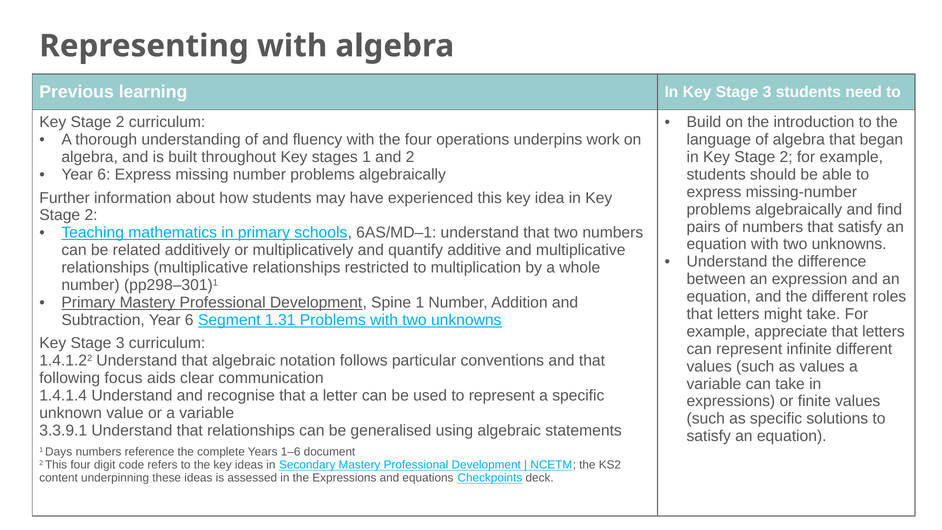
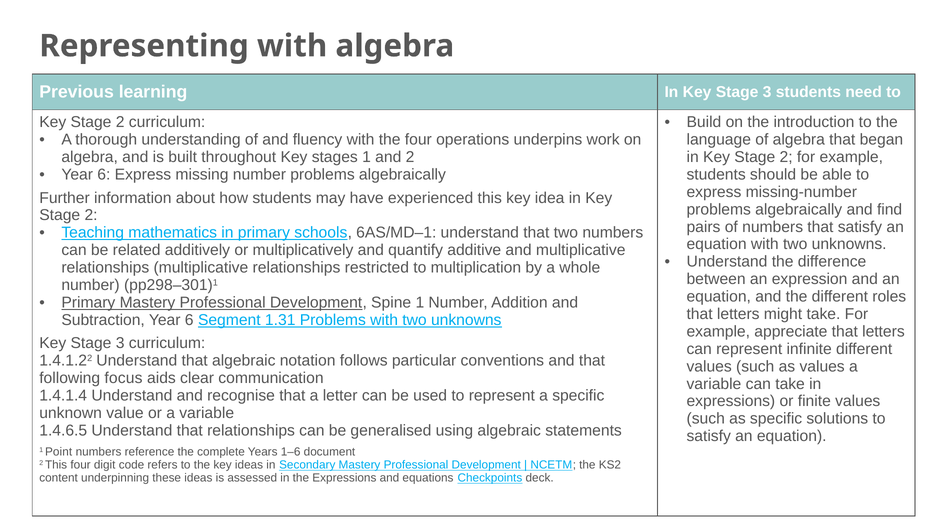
3.3.9.1: 3.3.9.1 -> 1.4.6.5
Days: Days -> Point
